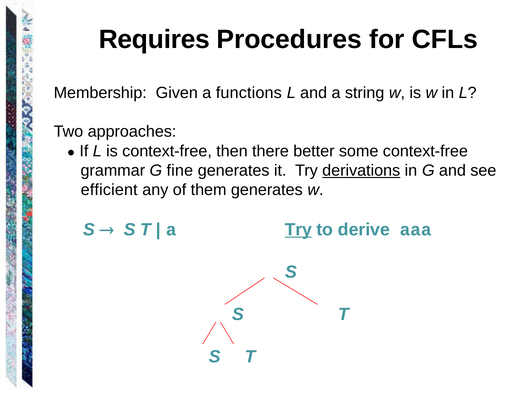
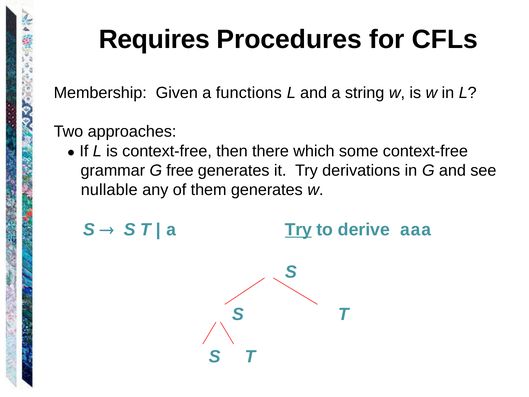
better: better -> which
fine: fine -> free
derivations underline: present -> none
efficient: efficient -> nullable
